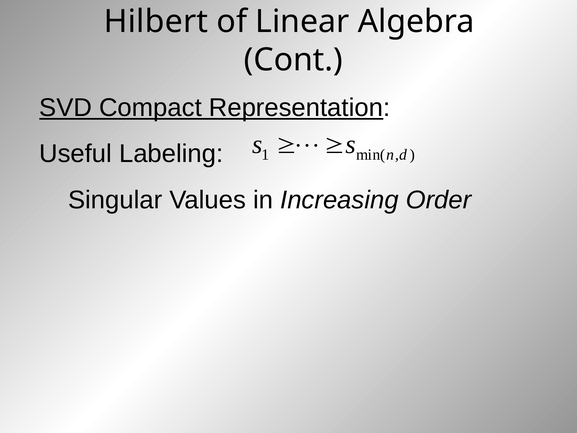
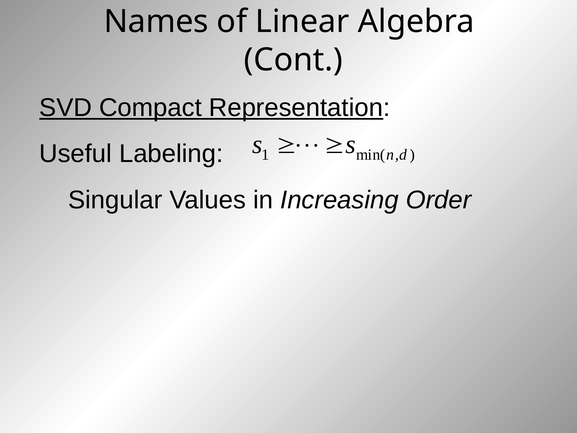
Hilbert: Hilbert -> Names
